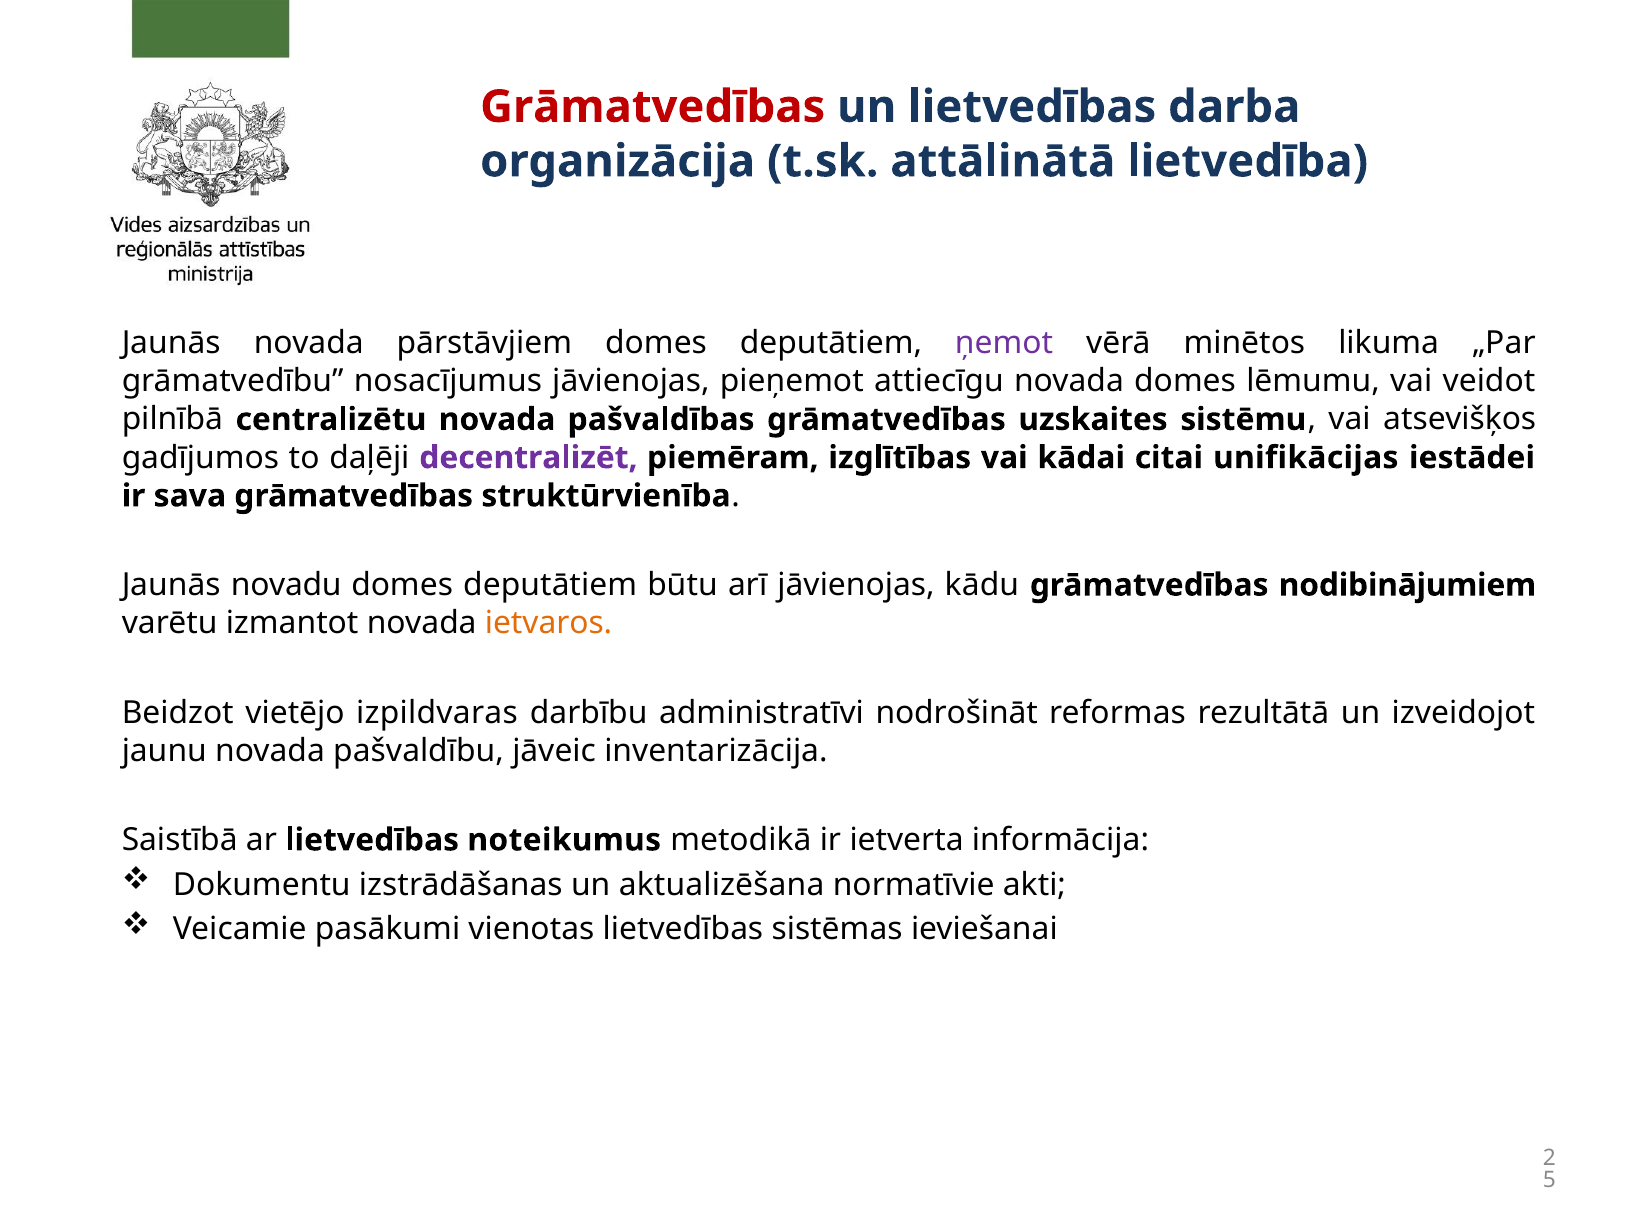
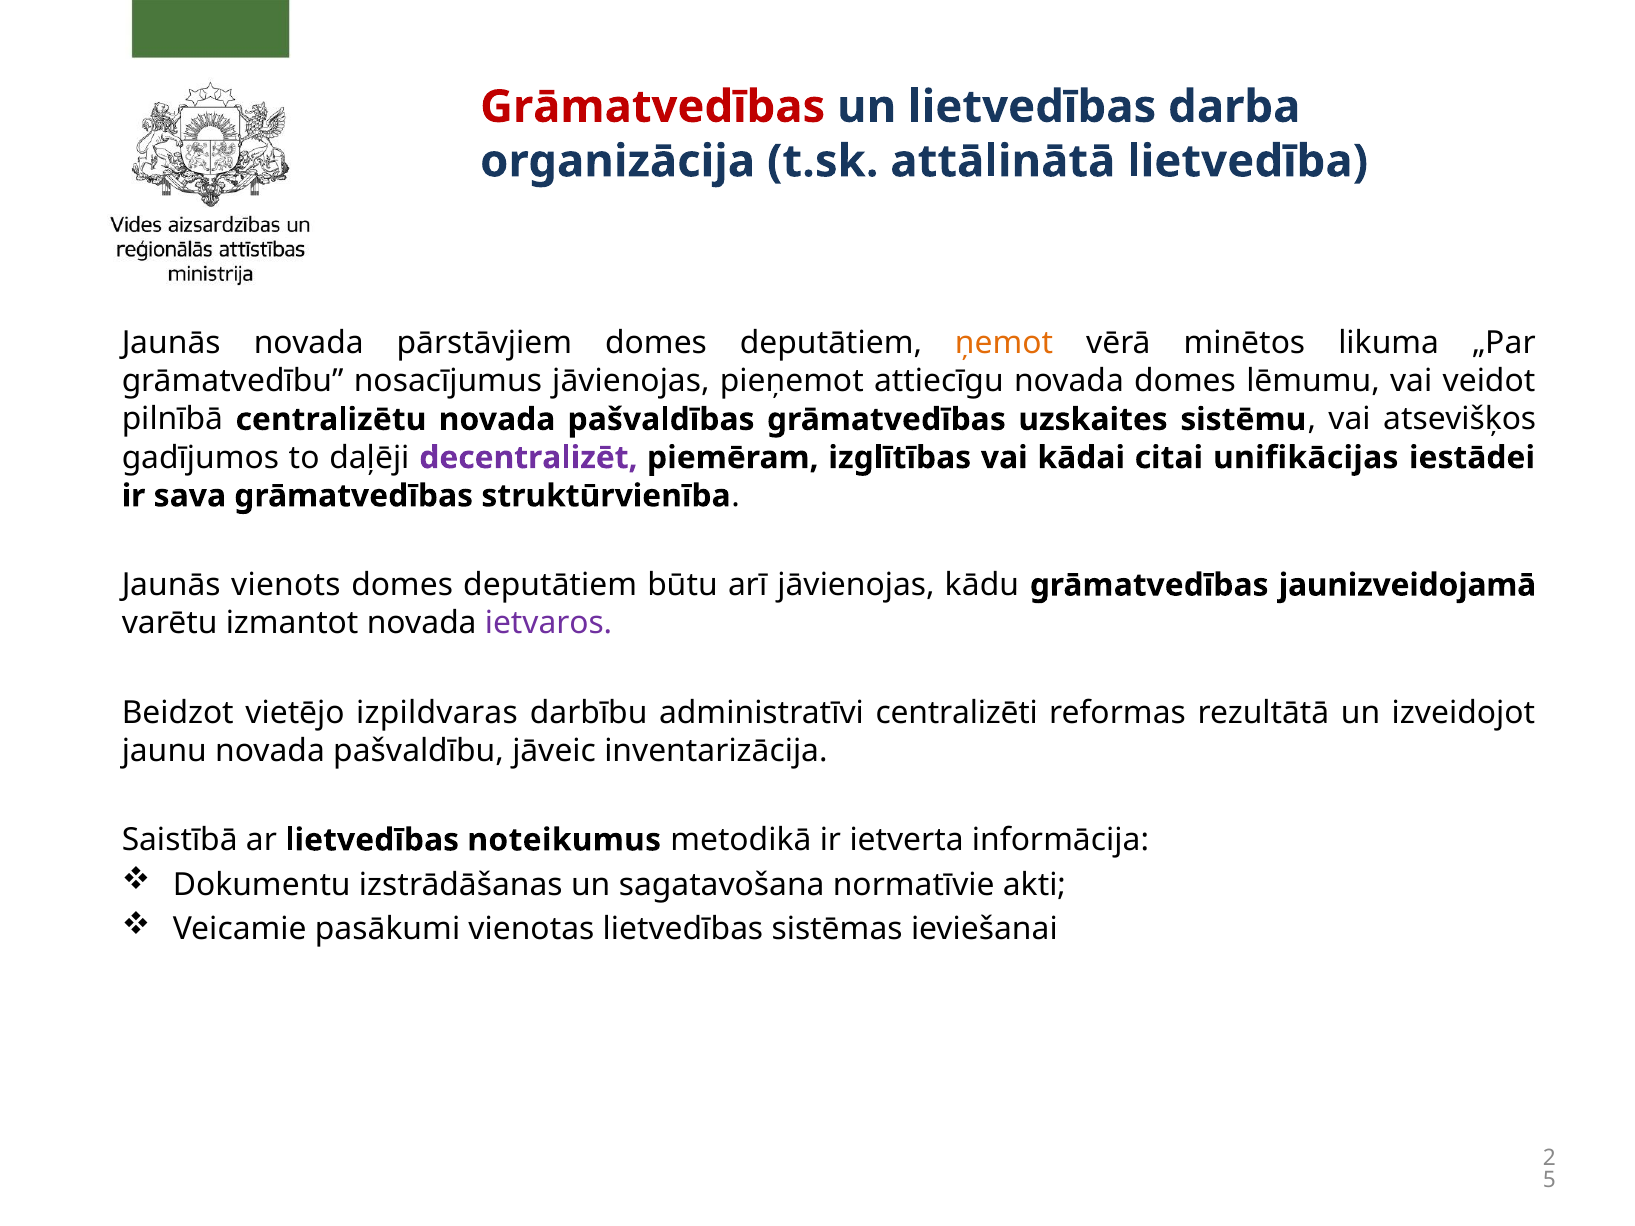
ņemot colour: purple -> orange
novadu: novadu -> vienots
nodibinājumiem: nodibinājumiem -> jaunizveidojamā
ietvaros colour: orange -> purple
nodrošināt: nodrošināt -> centralizēti
aktualizēšana: aktualizēšana -> sagatavošana
